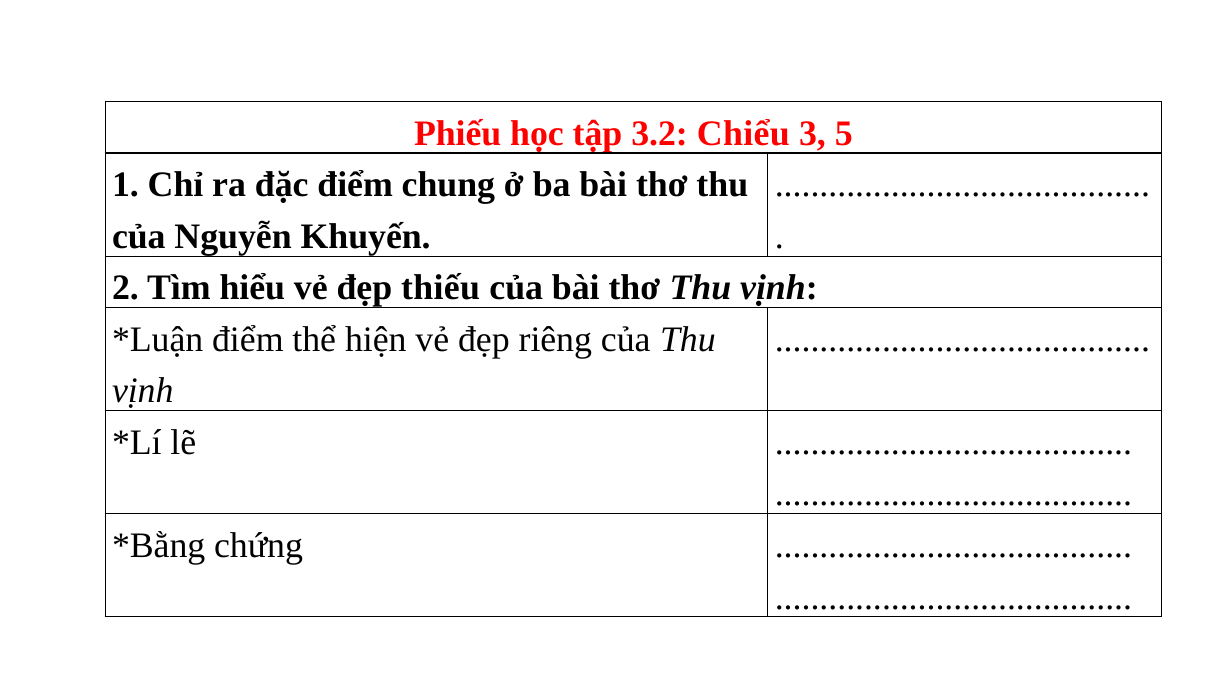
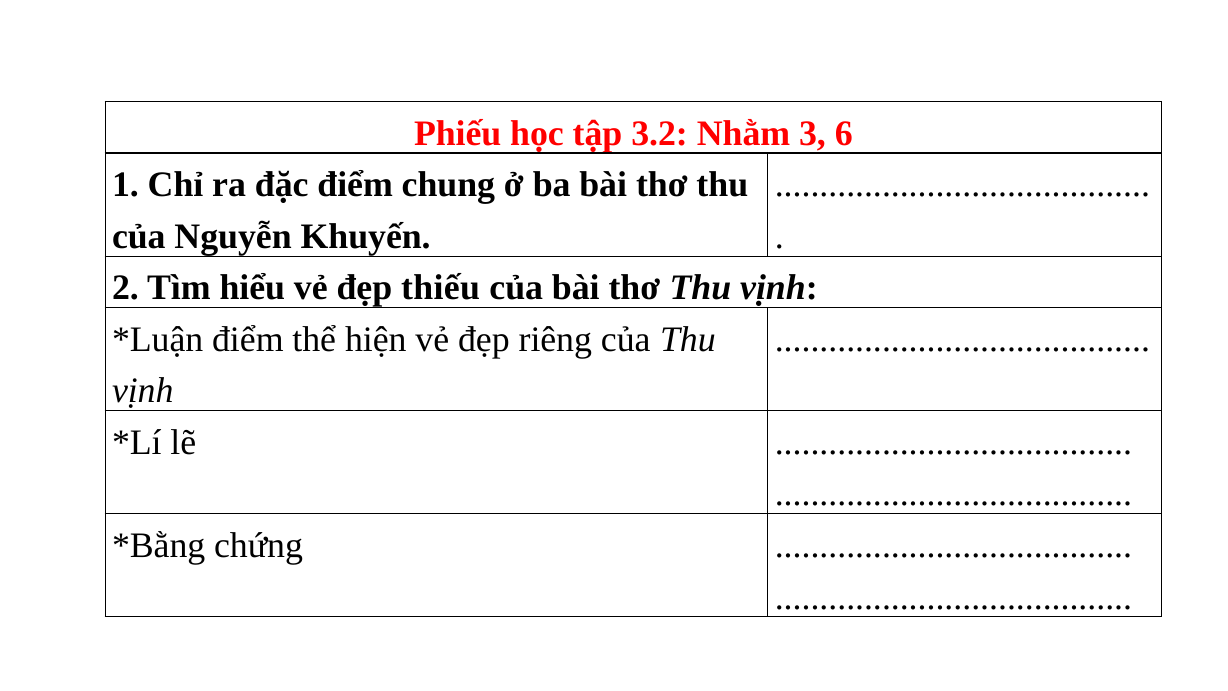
Chiểu: Chiểu -> Nhằm
5: 5 -> 6
